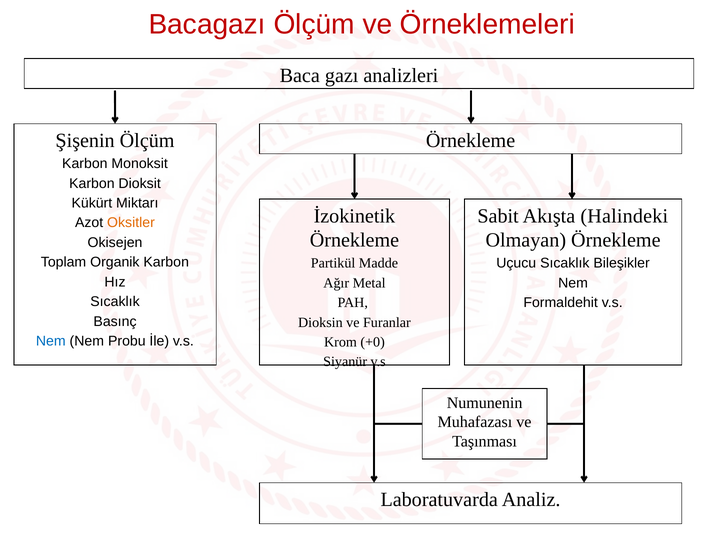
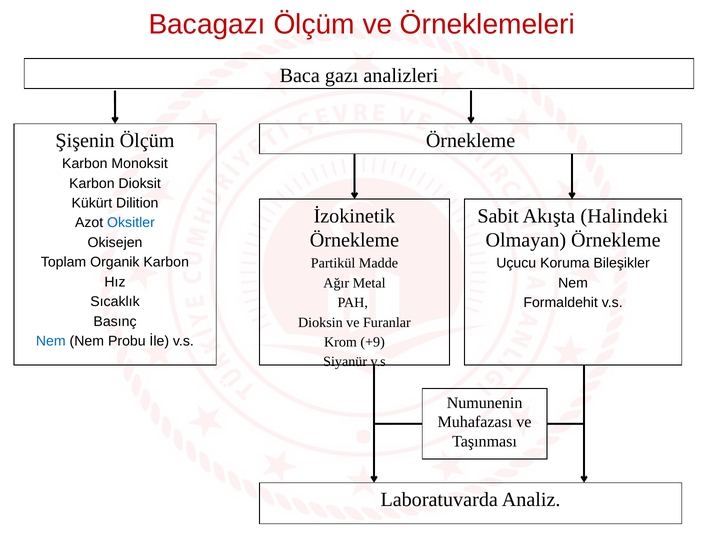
Miktarı: Miktarı -> Dilition
Oksitler colour: orange -> blue
Uçucu Sıcaklık: Sıcaklık -> Koruma
+0: +0 -> +9
